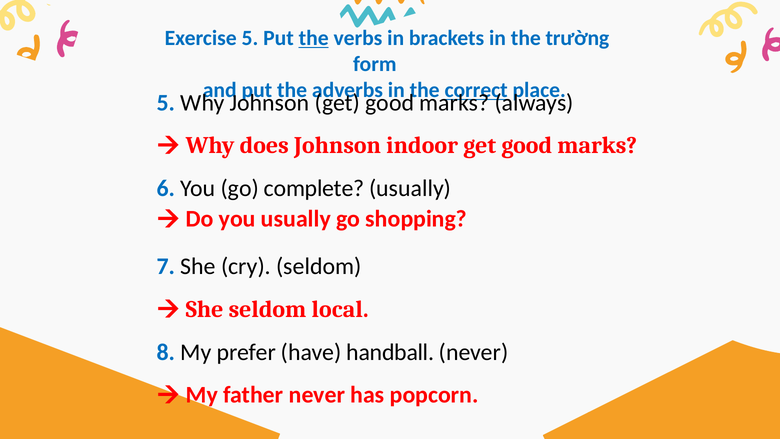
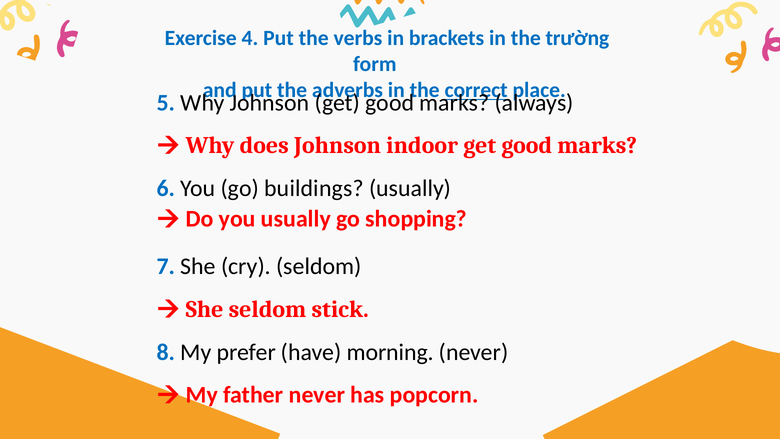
Exercise 5: 5 -> 4
the at (314, 38) underline: present -> none
complete: complete -> buildings
local: local -> stick
handball: handball -> morning
